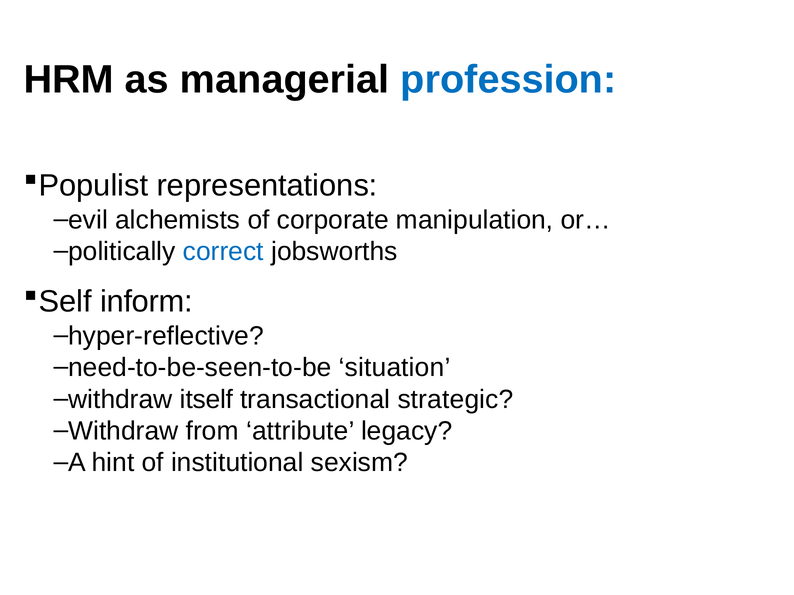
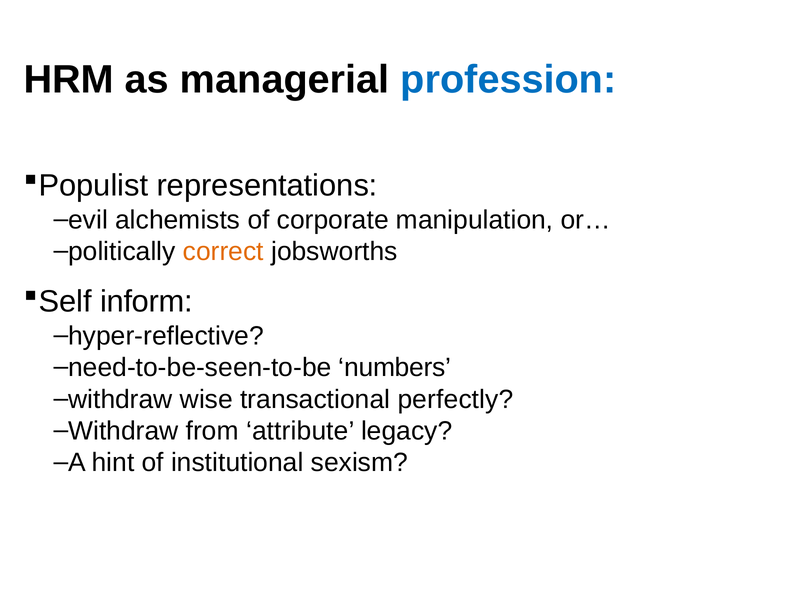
correct colour: blue -> orange
situation: situation -> numbers
itself: itself -> wise
strategic: strategic -> perfectly
